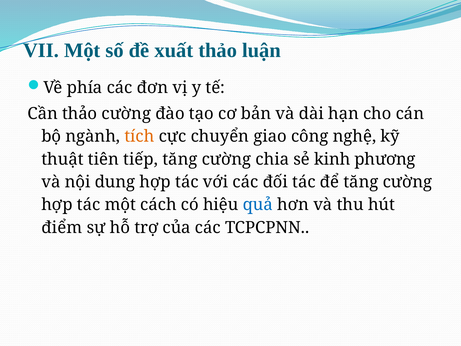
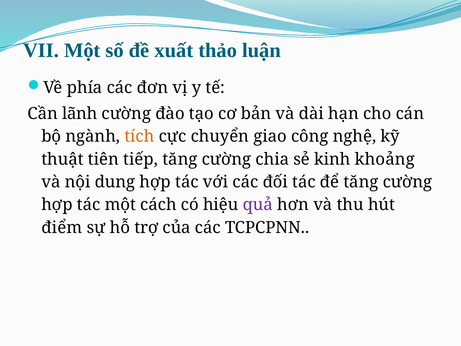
Cần thảo: thảo -> lãnh
phương: phương -> khoảng
quả colour: blue -> purple
